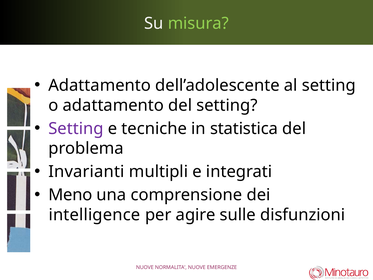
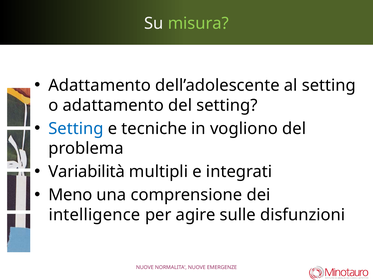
Setting at (76, 128) colour: purple -> blue
statistica: statistica -> vogliono
Invarianti: Invarianti -> Variabilità
